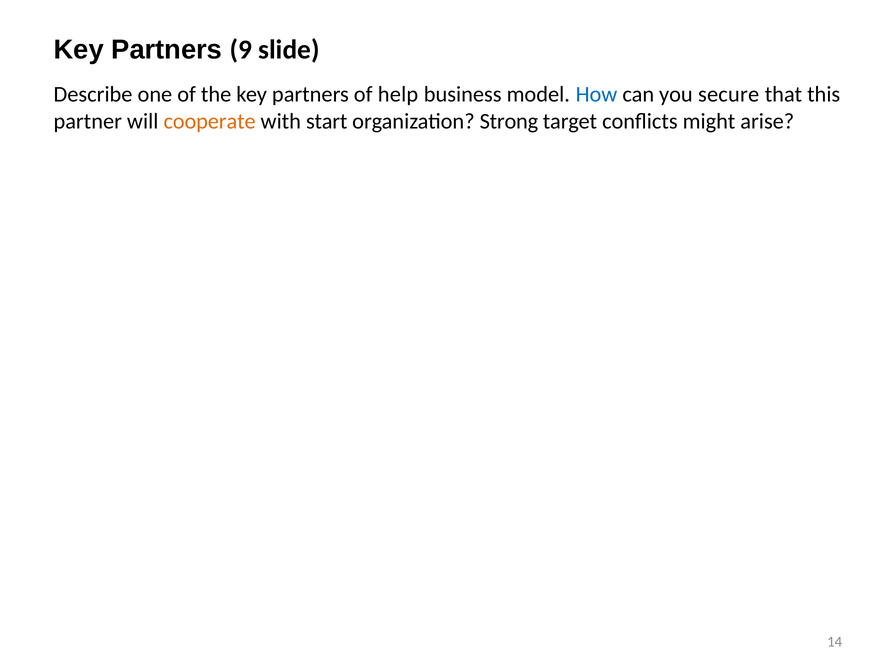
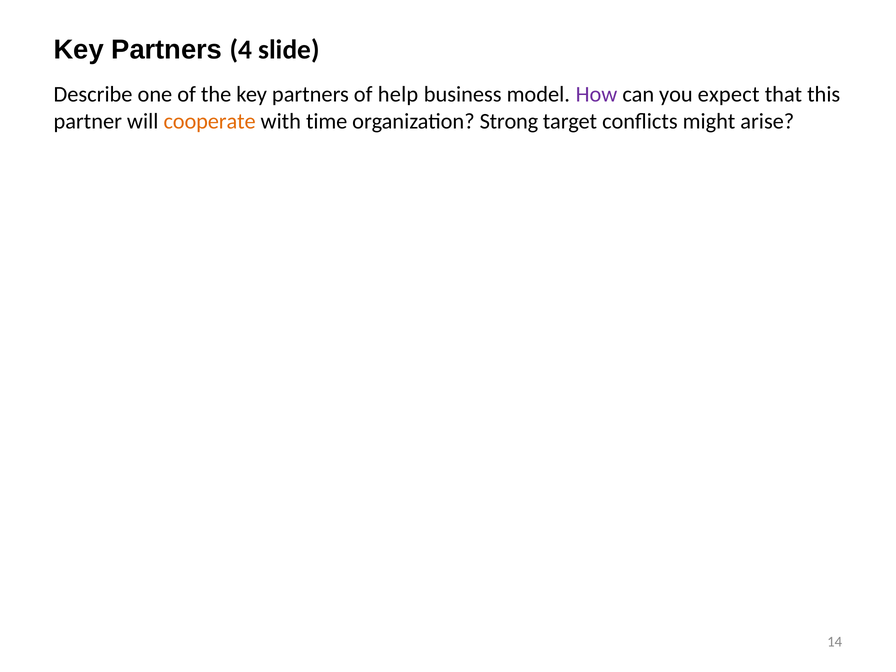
9: 9 -> 4
How colour: blue -> purple
secure: secure -> expect
start: start -> time
